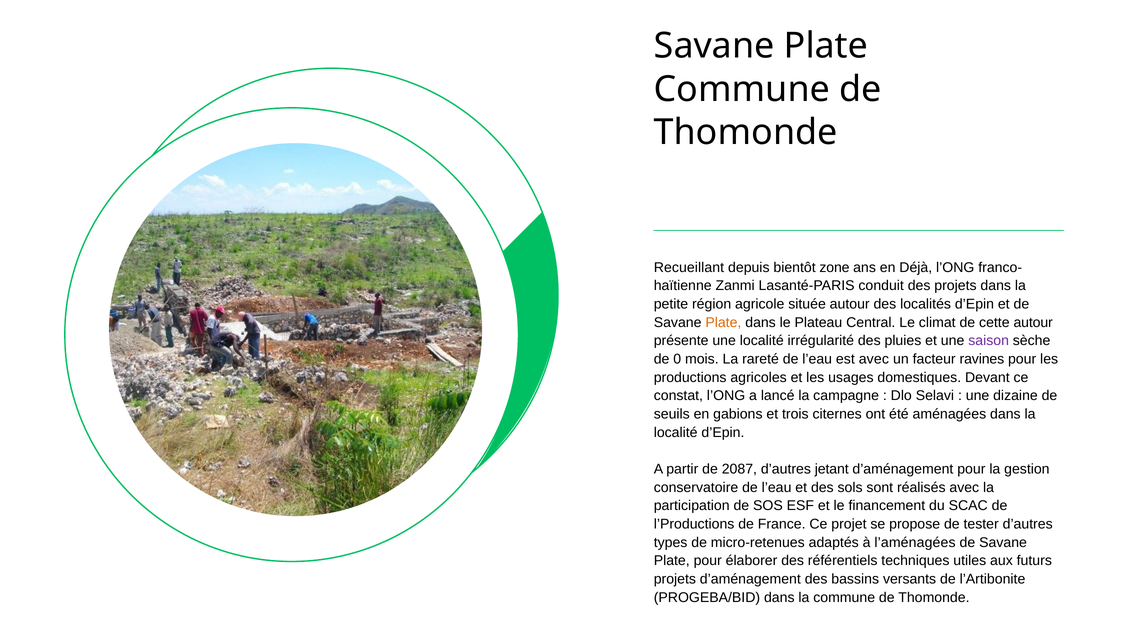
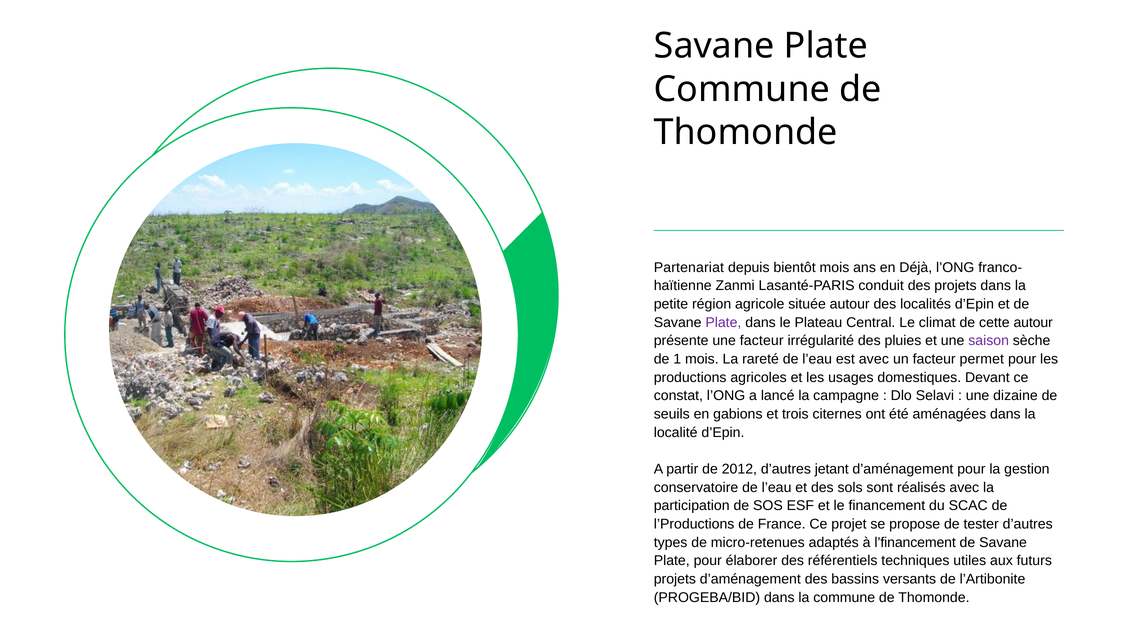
Recueillant: Recueillant -> Partenariat
bientôt zone: zone -> mois
Plate at (723, 322) colour: orange -> purple
une localité: localité -> facteur
0: 0 -> 1
ravines: ravines -> permet
2087: 2087 -> 2012
l’aménagées: l’aménagées -> l’financement
